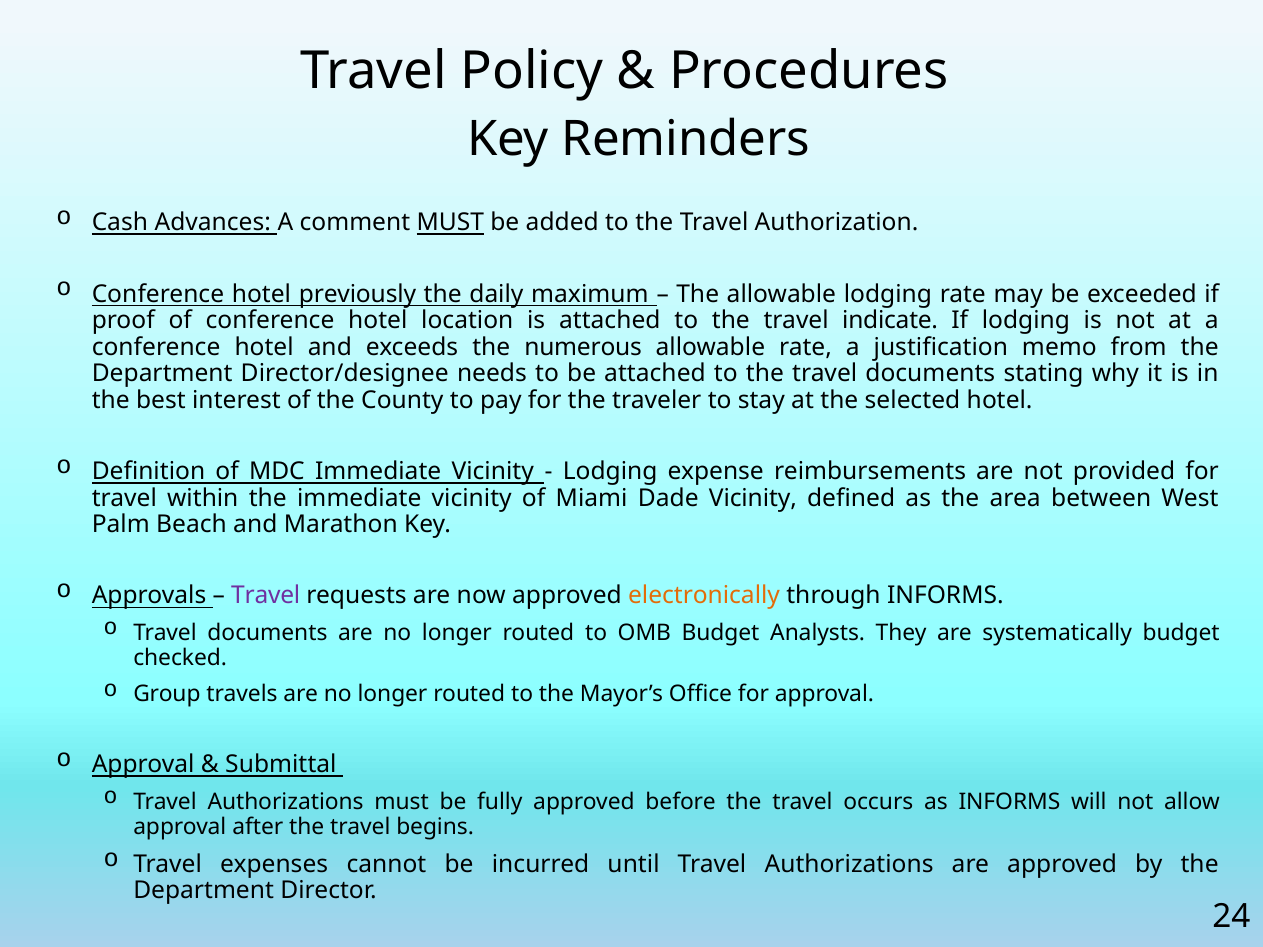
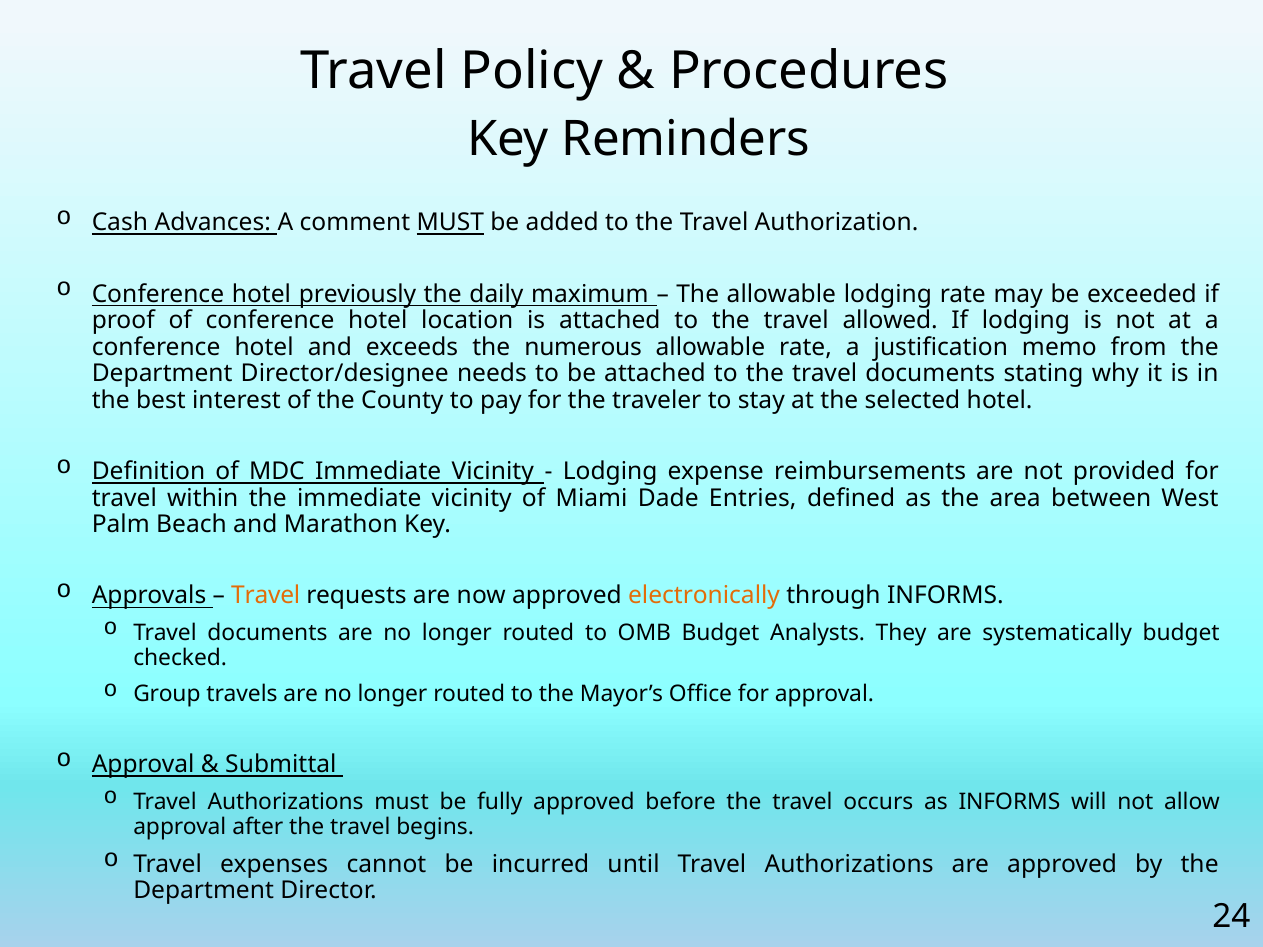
indicate: indicate -> allowed
Dade Vicinity: Vicinity -> Entries
Travel at (266, 596) colour: purple -> orange
